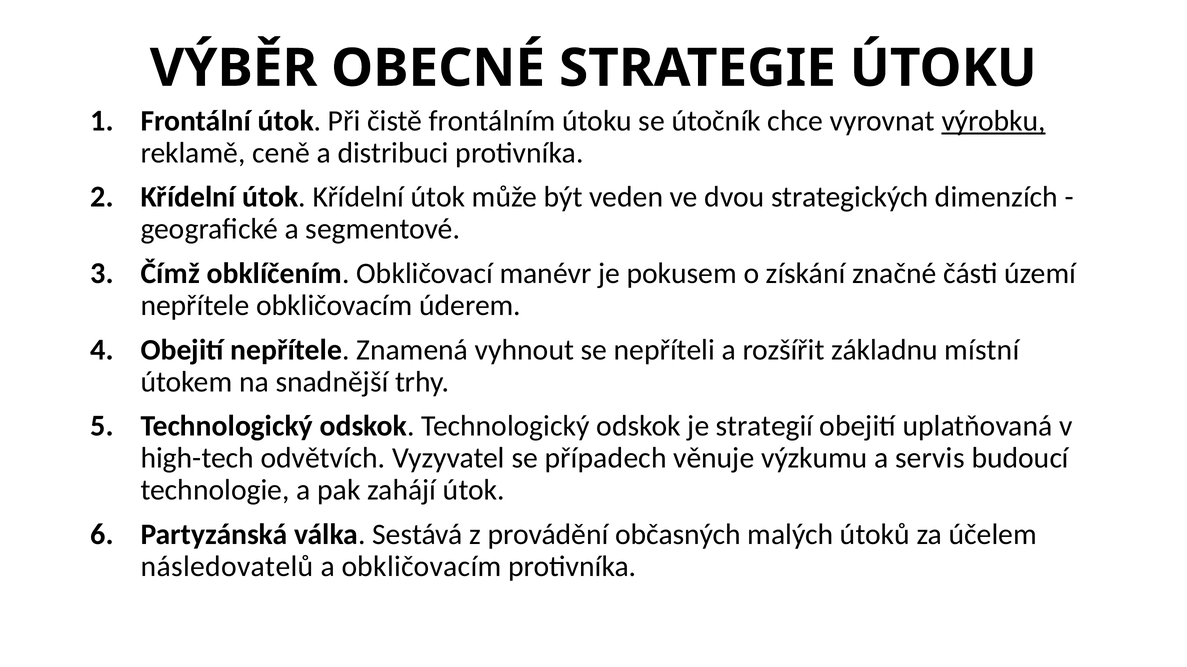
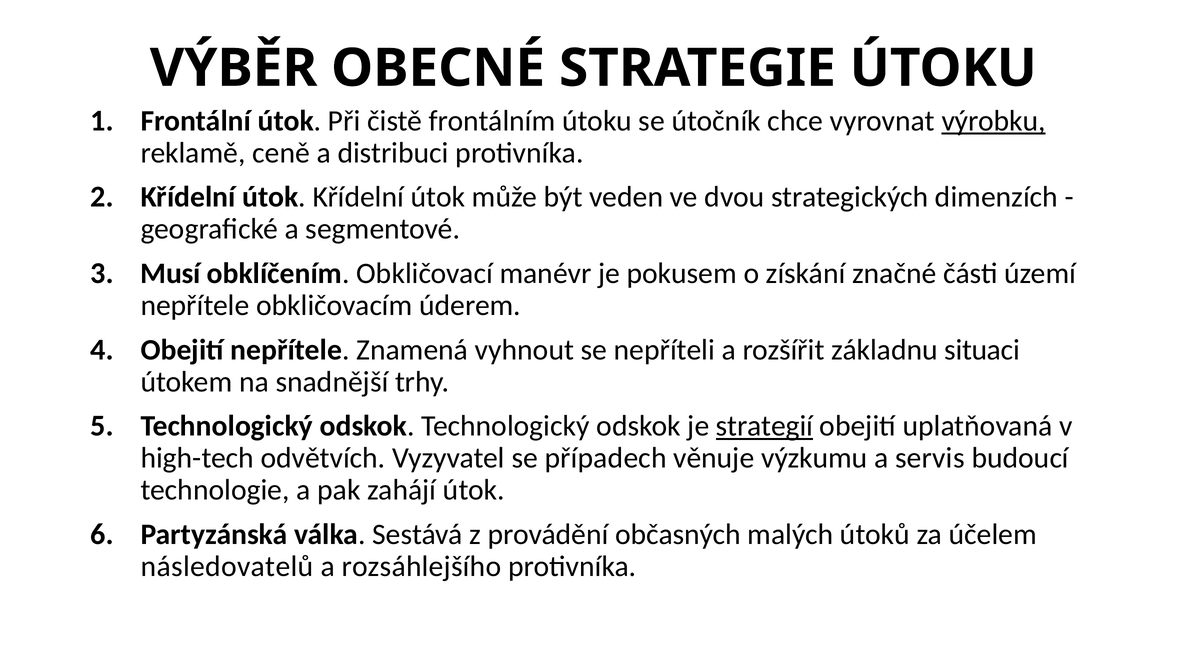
Čímž: Čímž -> Musí
místní: místní -> situaci
strategií underline: none -> present
a obkličovacím: obkličovacím -> rozsáhlejšího
